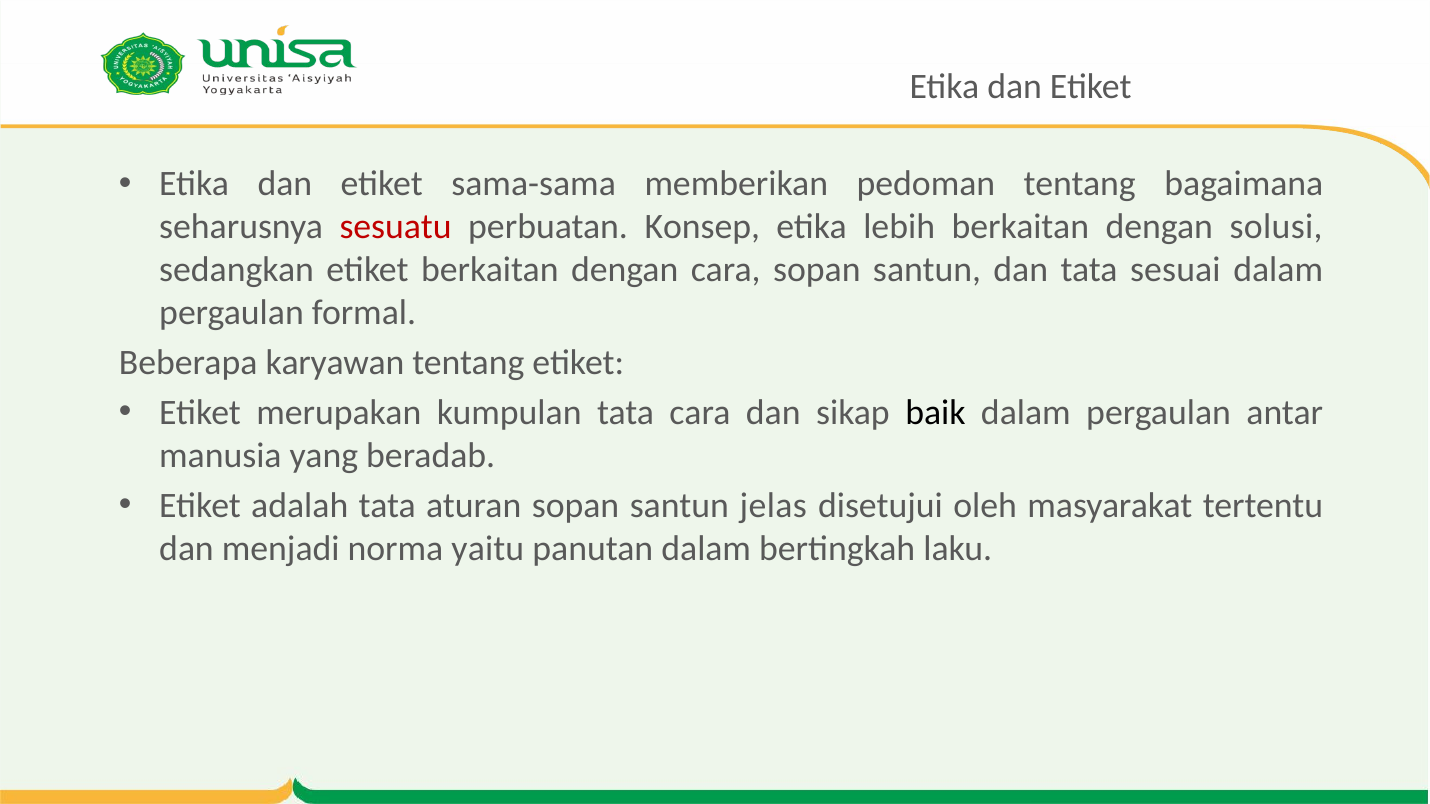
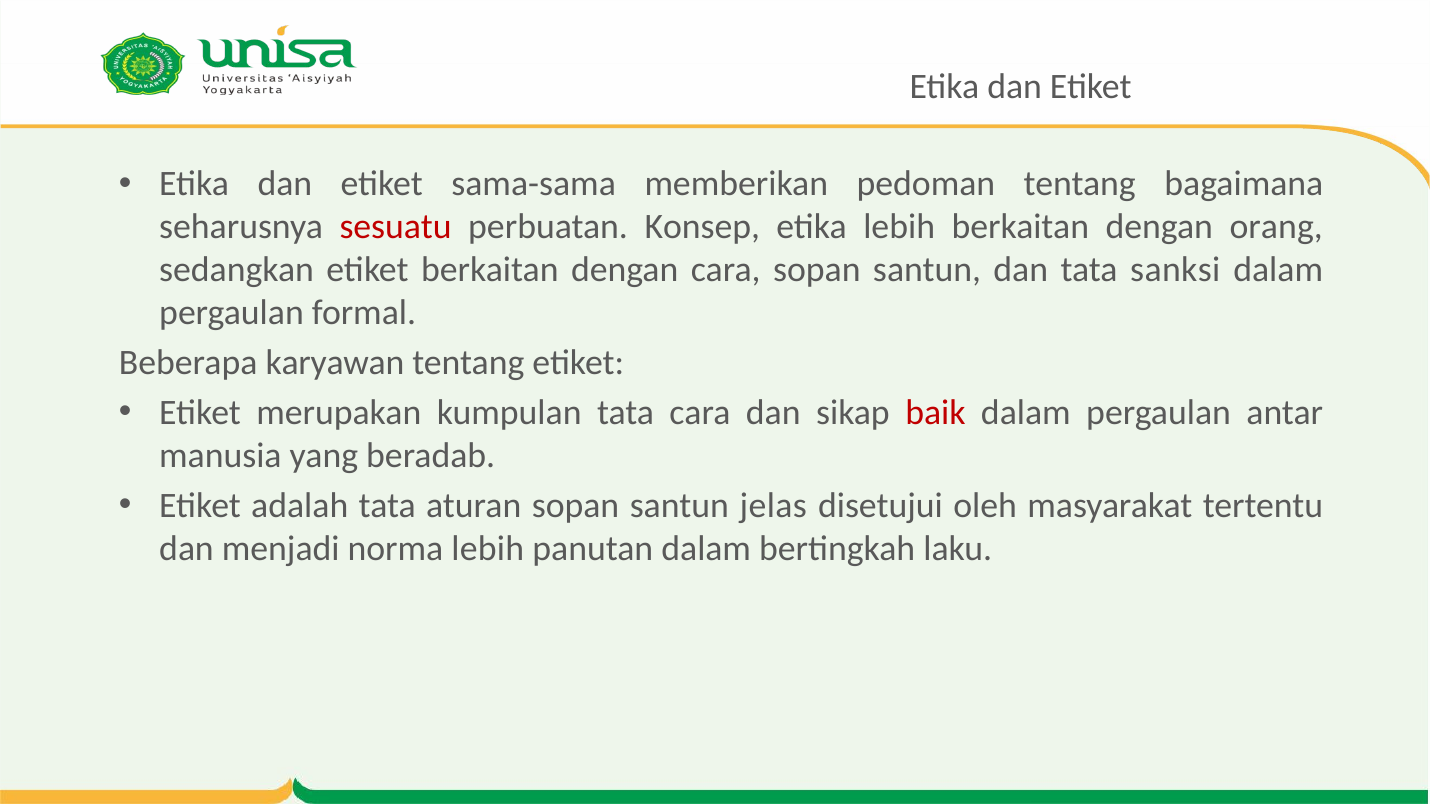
solusi: solusi -> orang
sesuai: sesuai -> sanksi
baik colour: black -> red
norma yaitu: yaitu -> lebih
